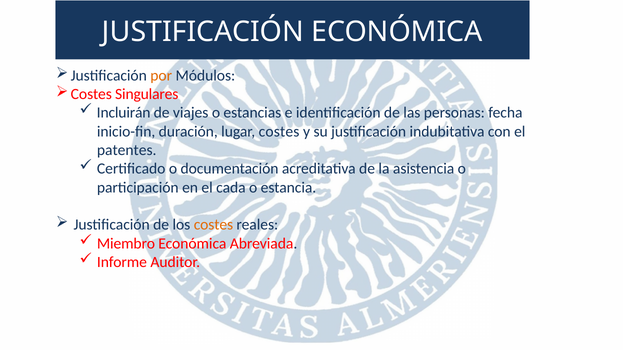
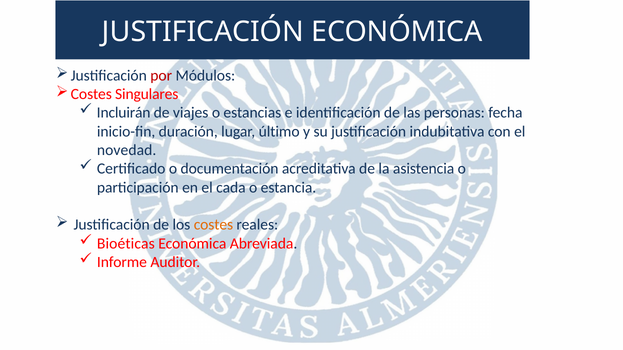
por colour: orange -> red
lugar costes: costes -> último
patentes: patentes -> novedad
Miembro: Miembro -> Bioéticas
